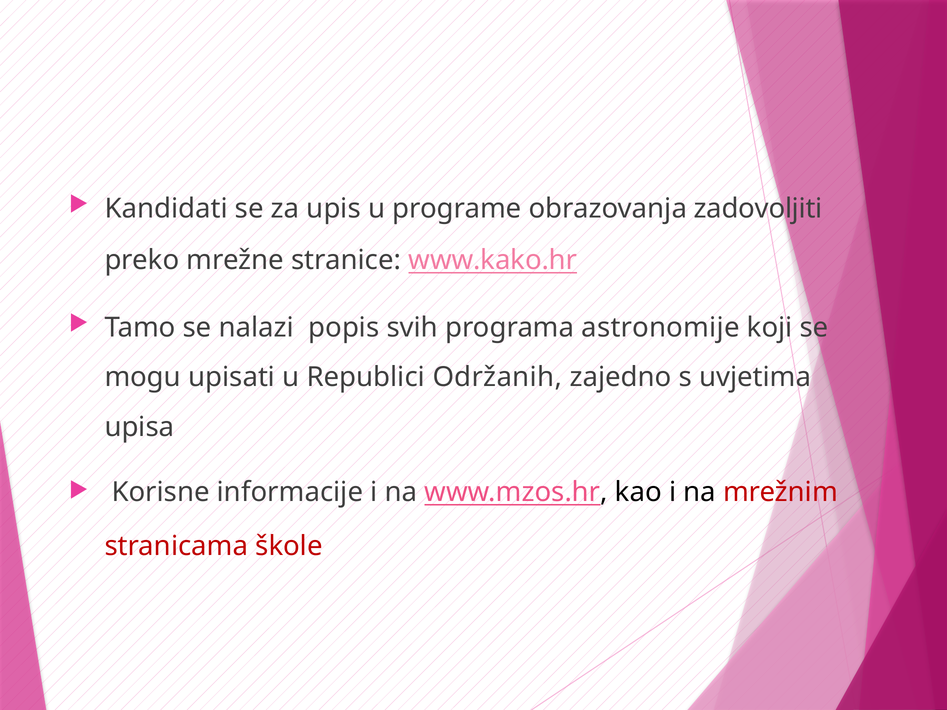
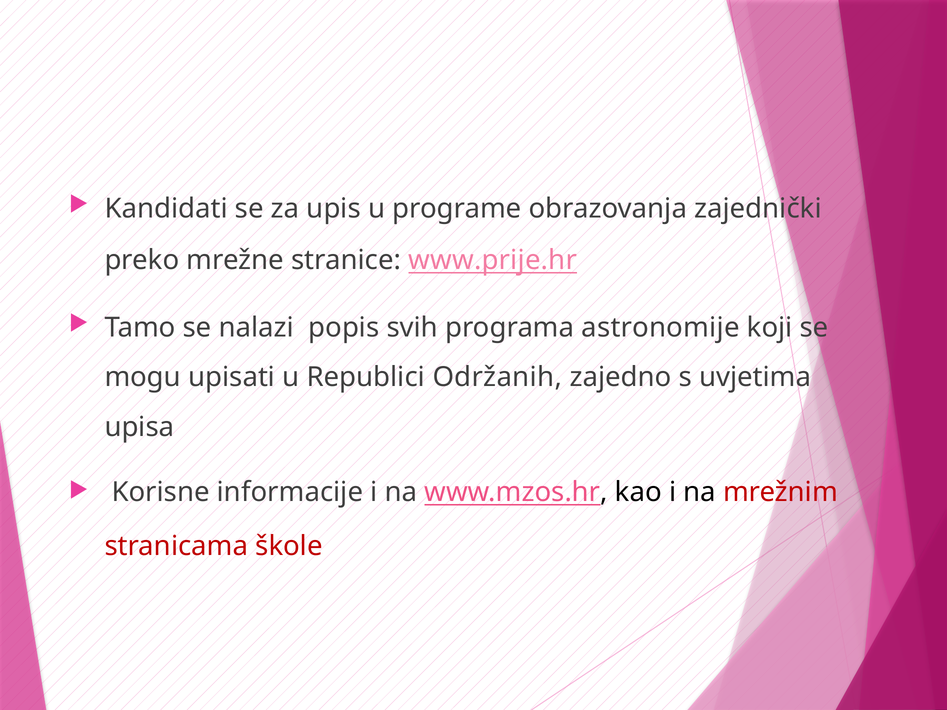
zadovoljiti: zadovoljiti -> zajednički
www.kako.hr: www.kako.hr -> www.prije.hr
